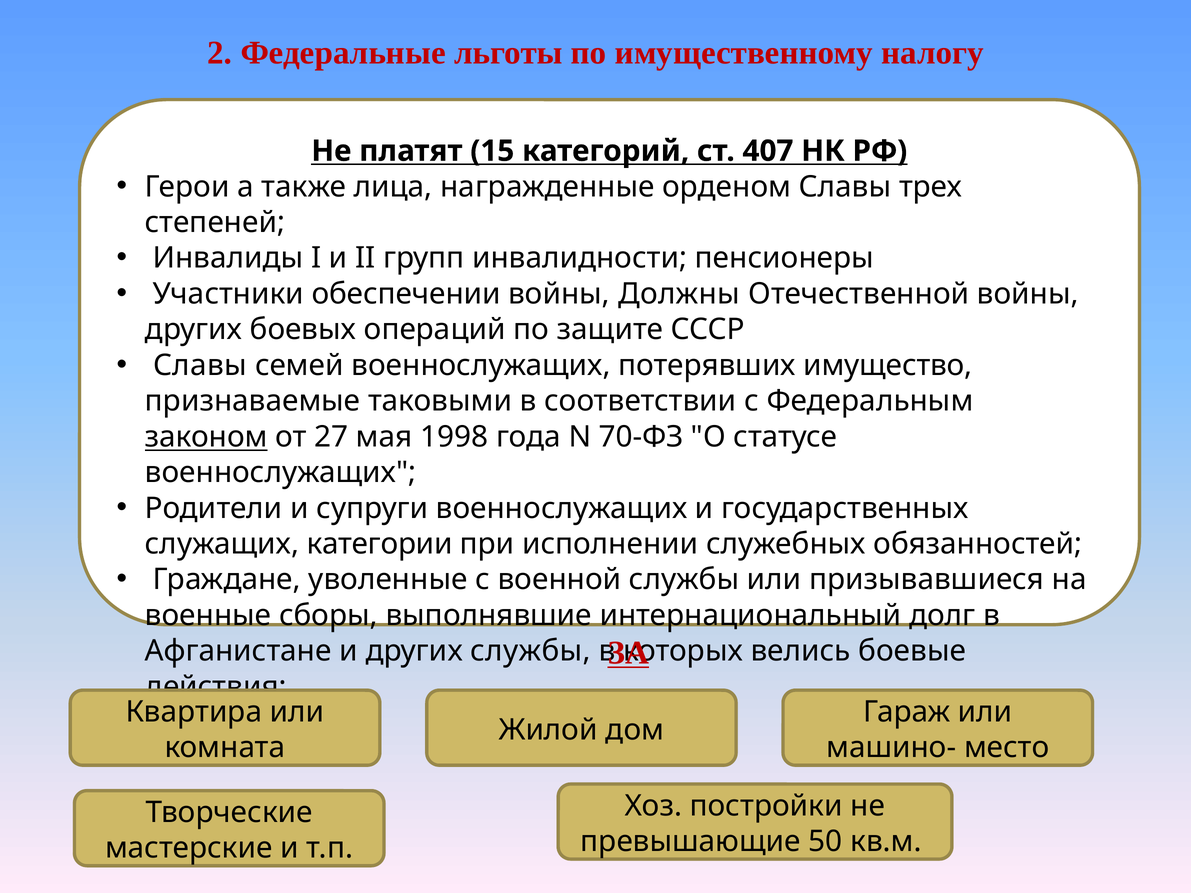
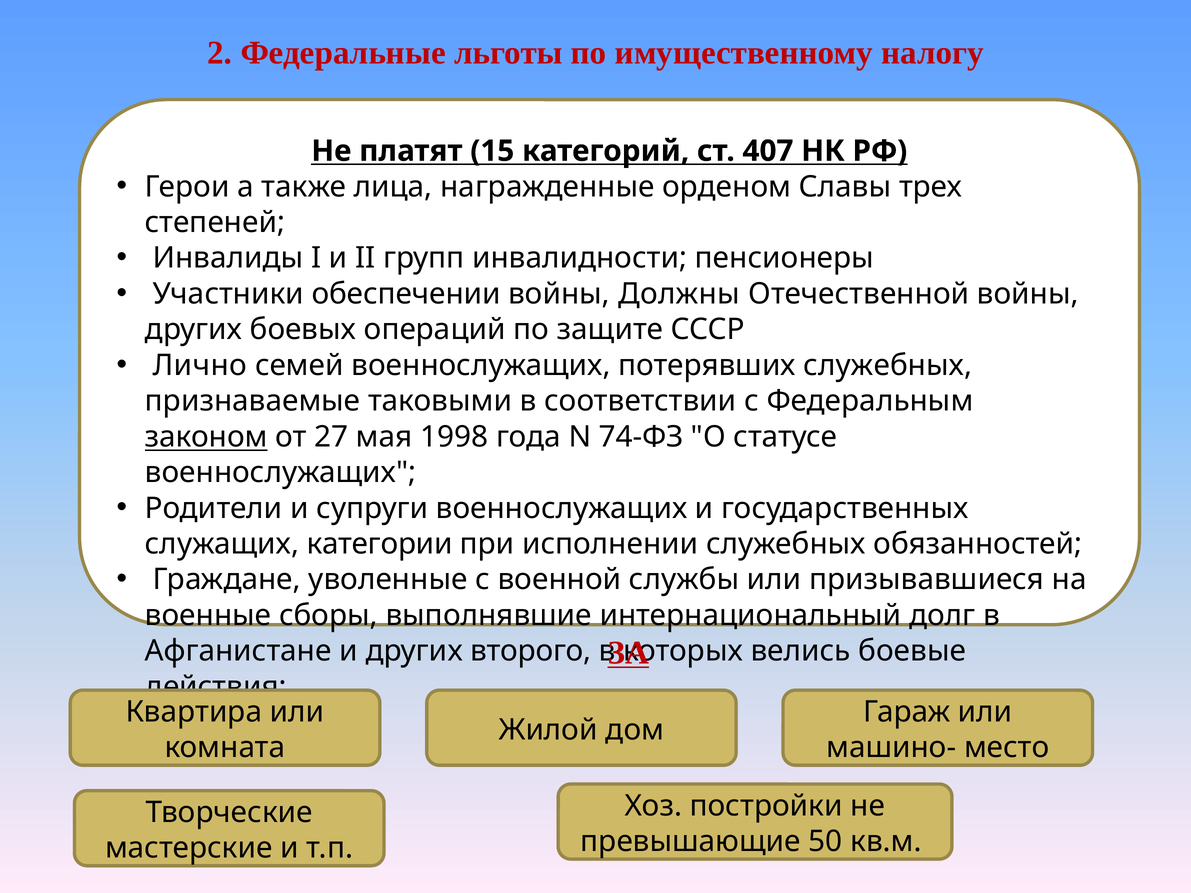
Славы at (200, 365): Славы -> Лично
потерявших имущество: имущество -> служебных
70-ФЗ: 70-ФЗ -> 74-ФЗ
других службы: службы -> второго
